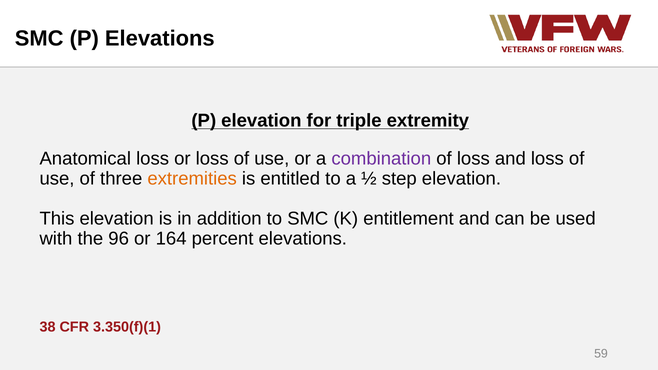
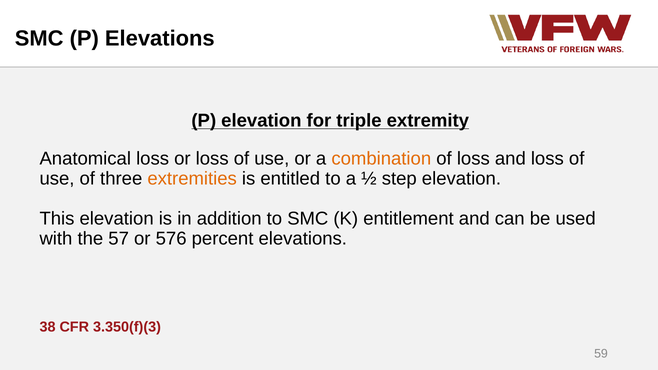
combination colour: purple -> orange
96: 96 -> 57
164: 164 -> 576
3.350(f)(1: 3.350(f)(1 -> 3.350(f)(3
